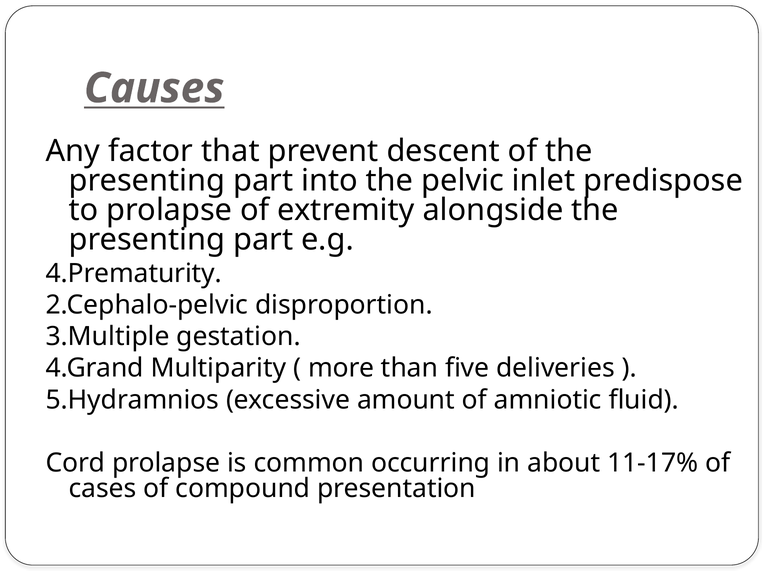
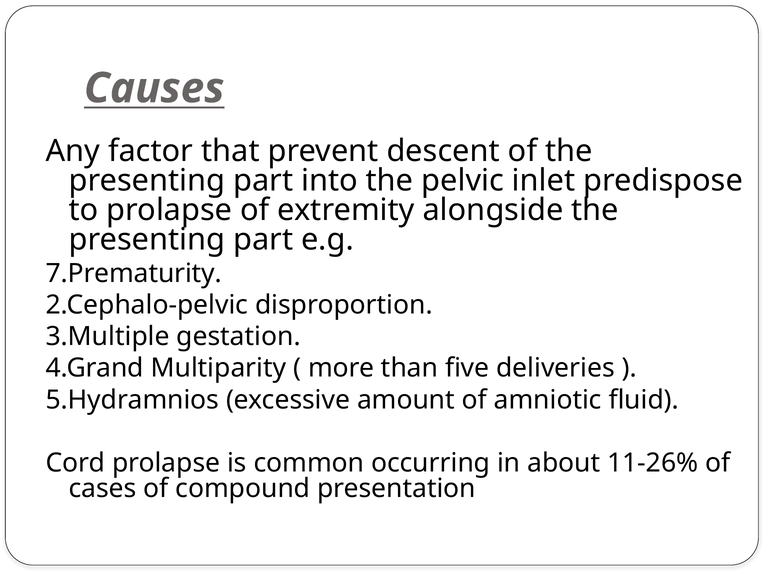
4.Prematurity: 4.Prematurity -> 7.Prematurity
11-17%: 11-17% -> 11-26%
